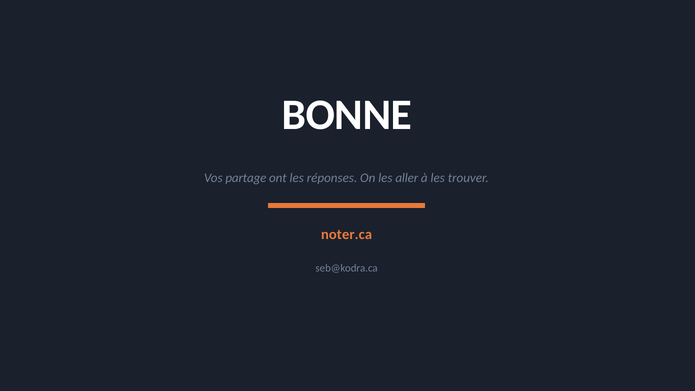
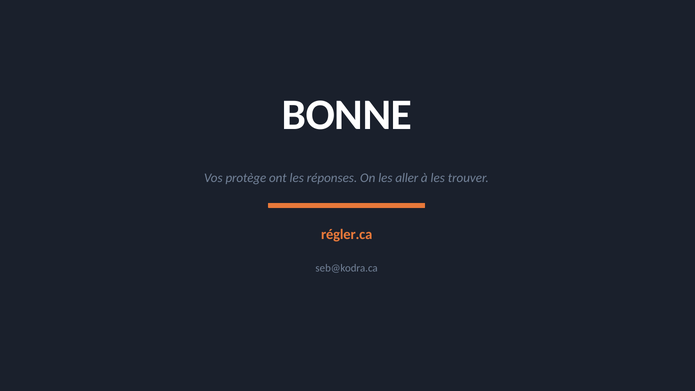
partage: partage -> protège
noter.ca: noter.ca -> régler.ca
